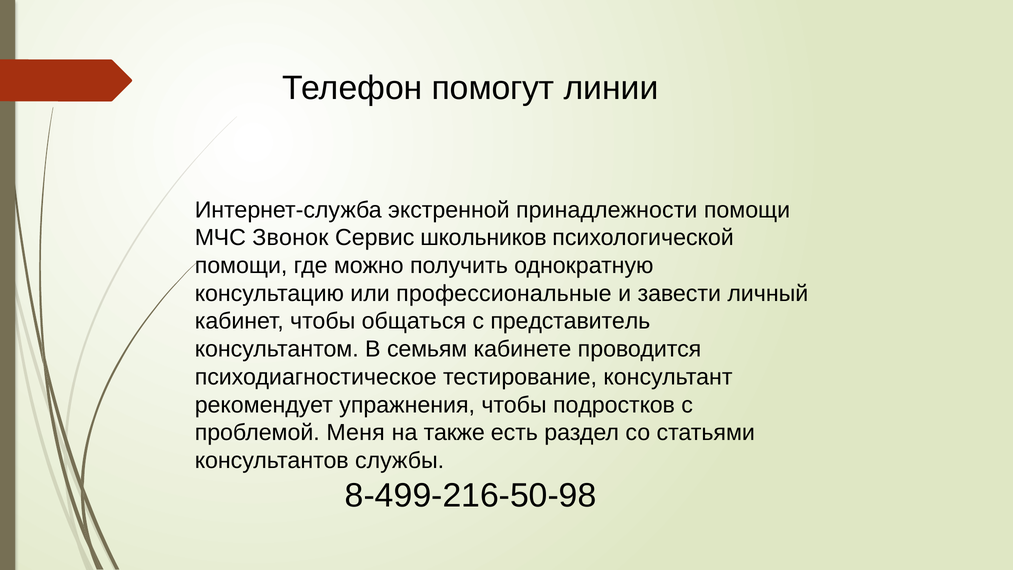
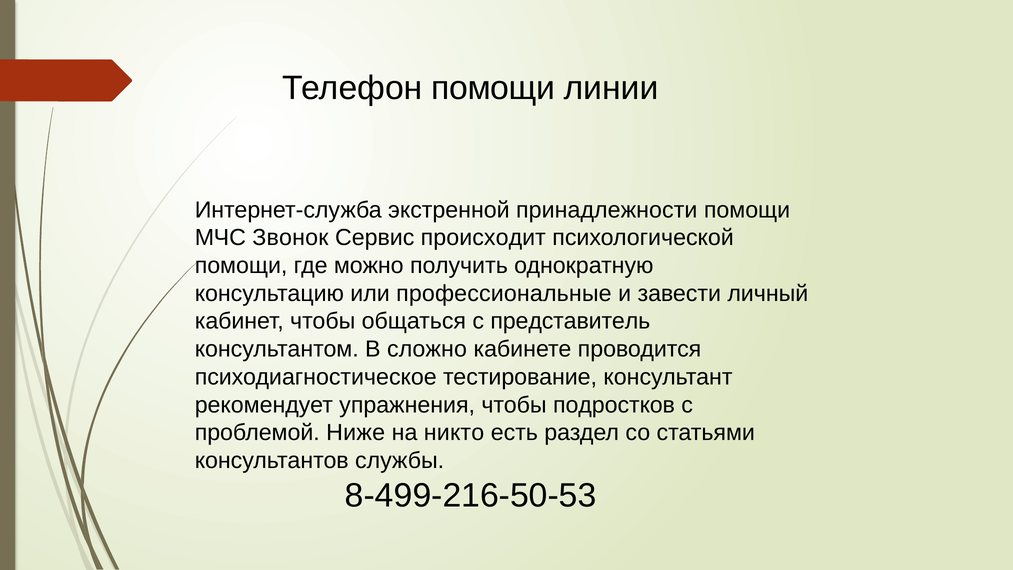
Телефон помогут: помогут -> помощи
школьников: школьников -> происходит
семьям: семьям -> сложно
Меня: Меня -> Ниже
также: также -> никто
8-499-216-50-98: 8-499-216-50-98 -> 8-499-216-50-53
